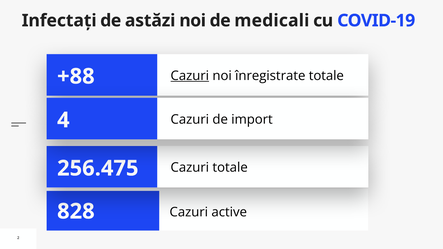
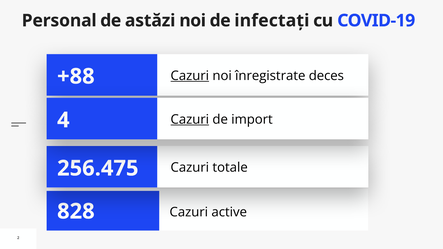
Infectați: Infectați -> Personal
medicali: medicali -> infectați
înregistrate totale: totale -> deces
Cazuri at (190, 120) underline: none -> present
